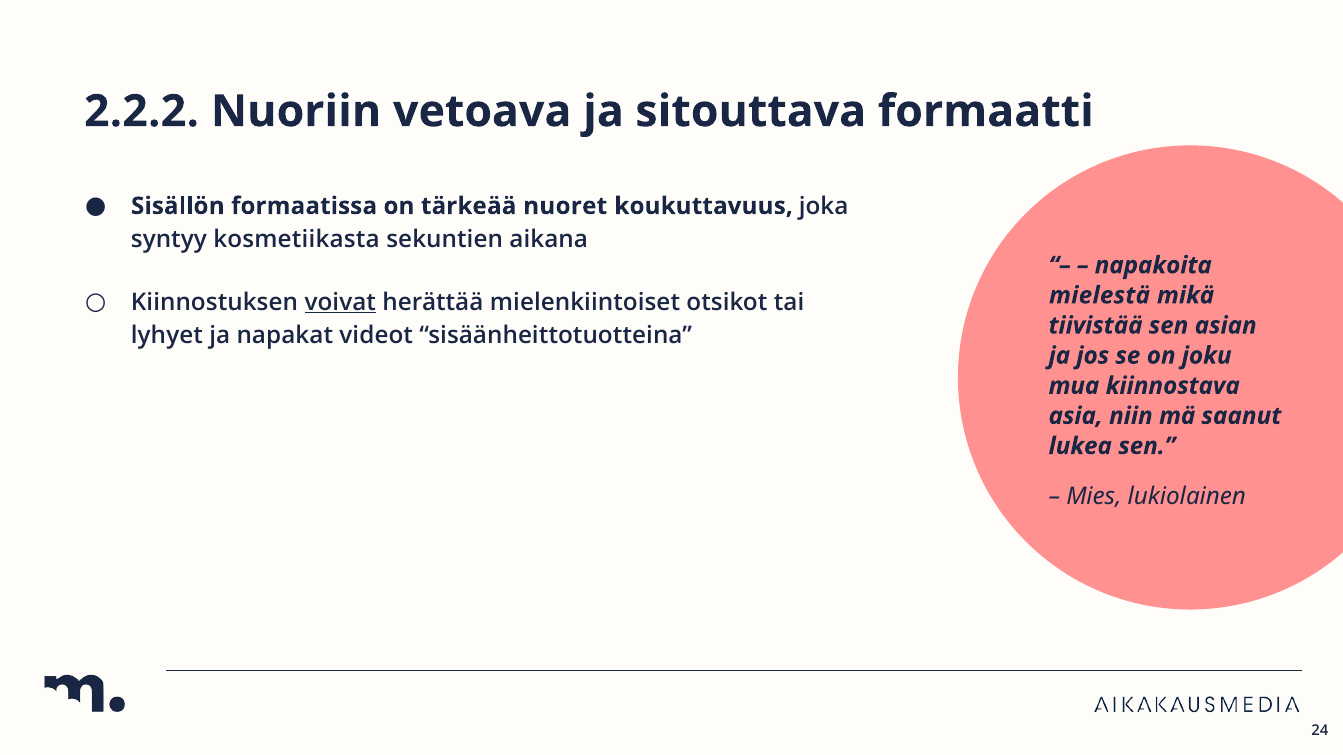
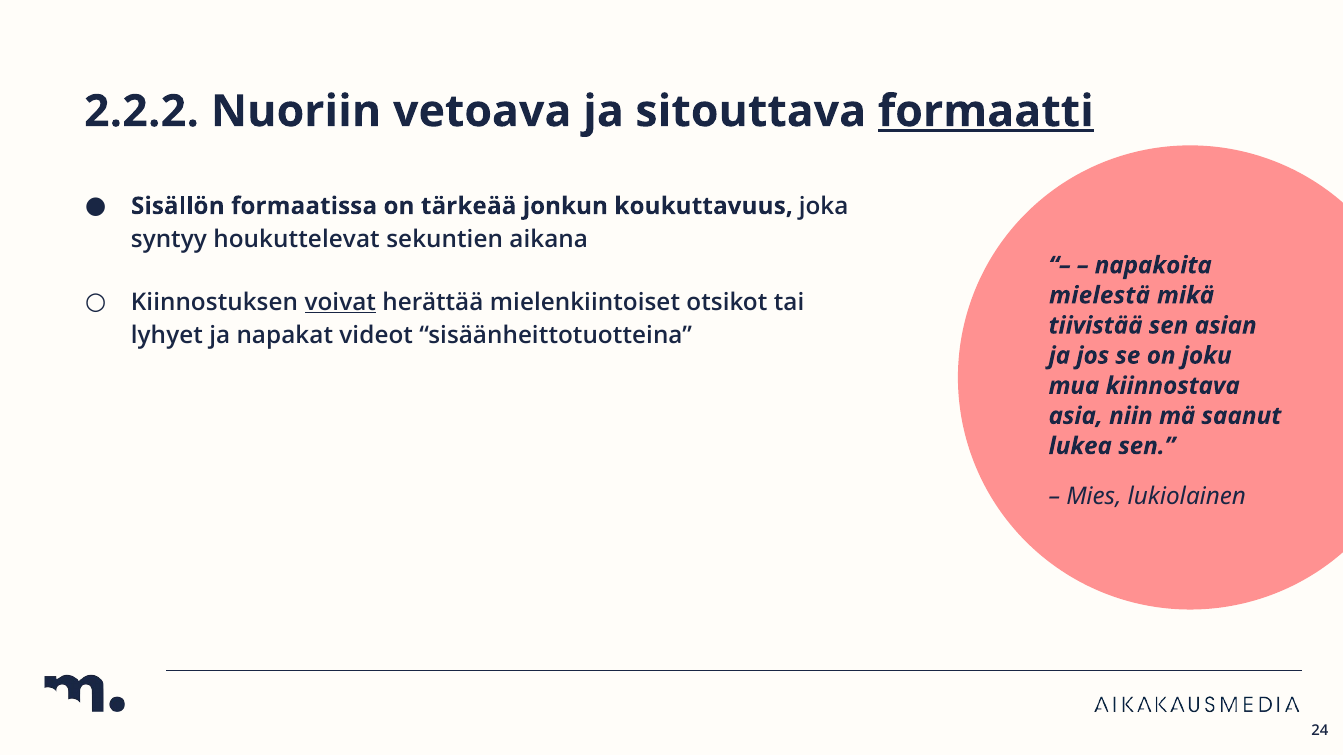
formaatti underline: none -> present
nuoret: nuoret -> jonkun
kosmetiikasta: kosmetiikasta -> houkuttelevat
